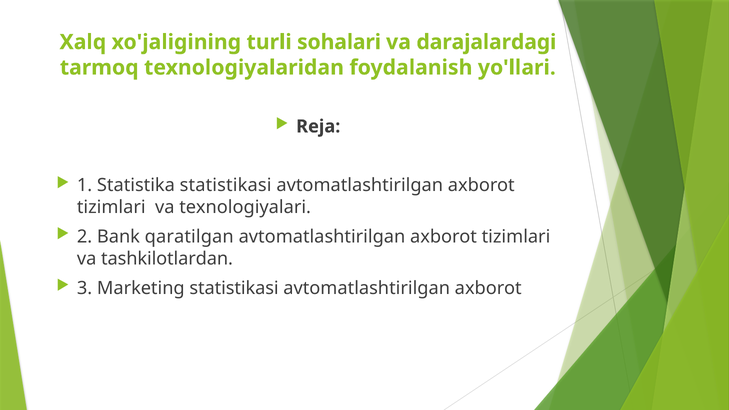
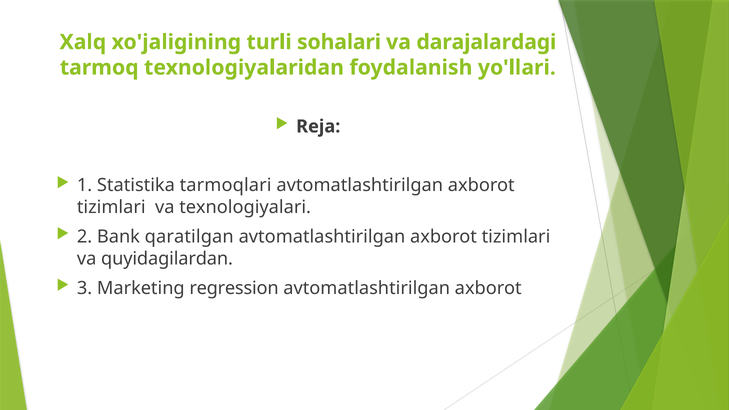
Statistika statistikasi: statistikasi -> tarmoqlari
tashkilotlardan: tashkilotlardan -> quyidagilardan
Markеting statistikasi: statistikasi -> rеgrеssion
